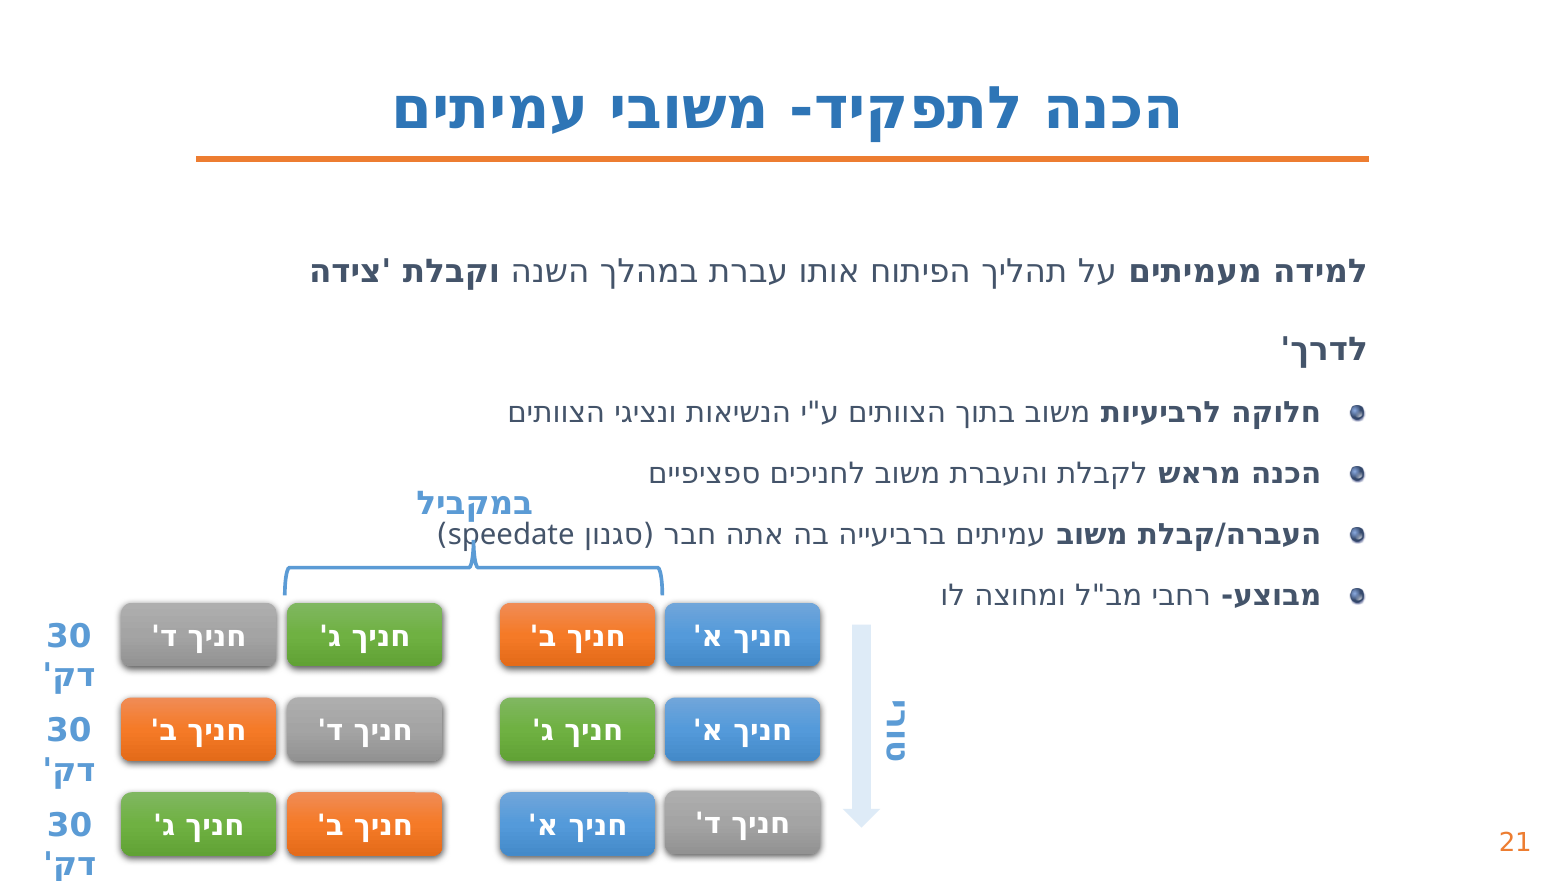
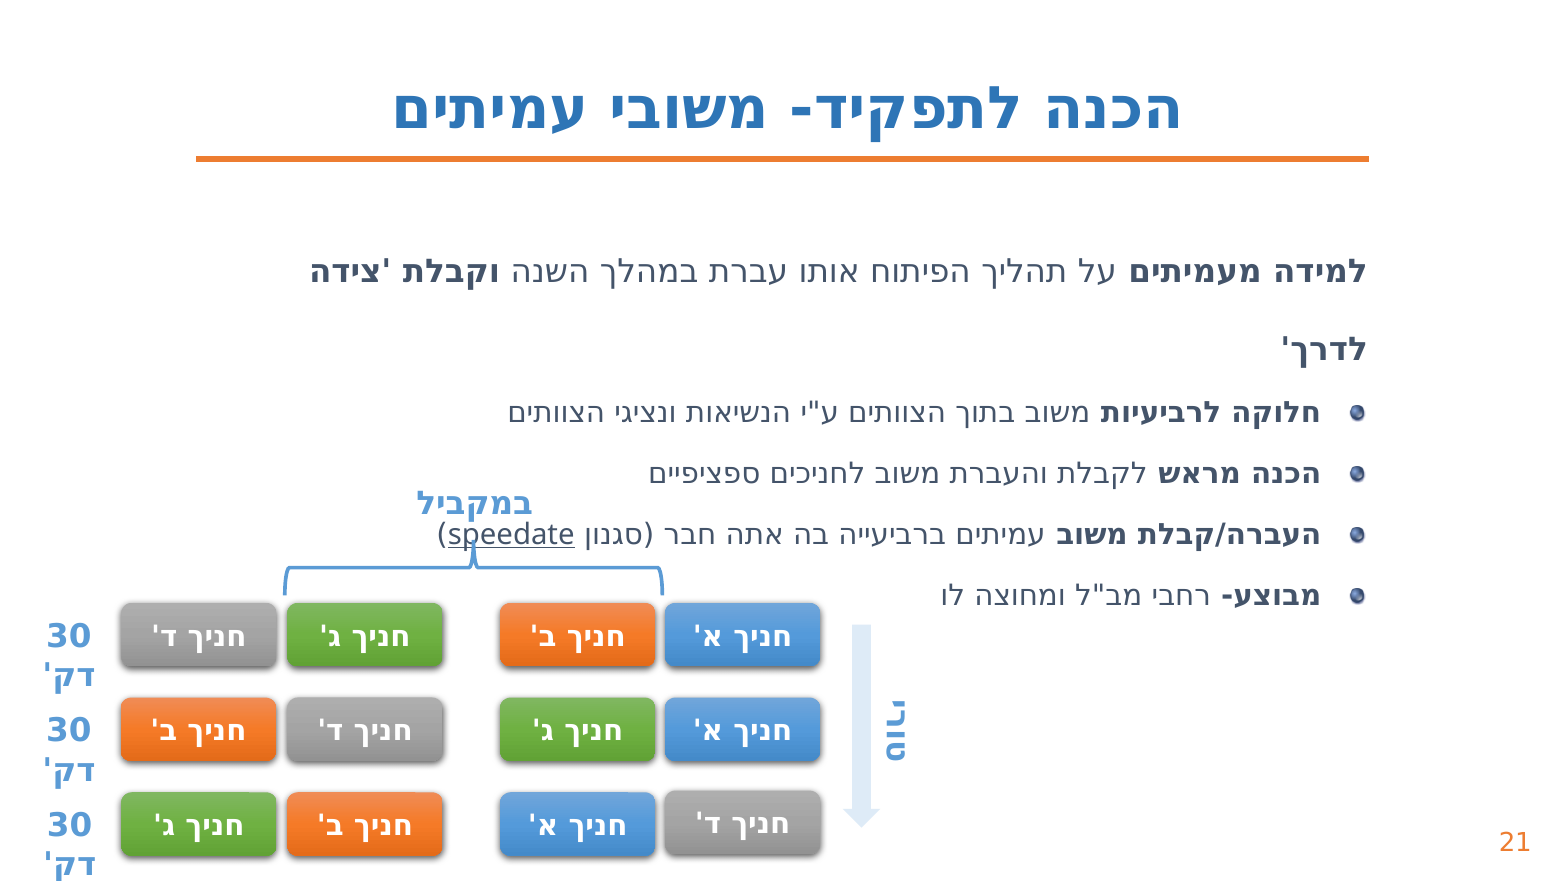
speedate underline: none -> present
